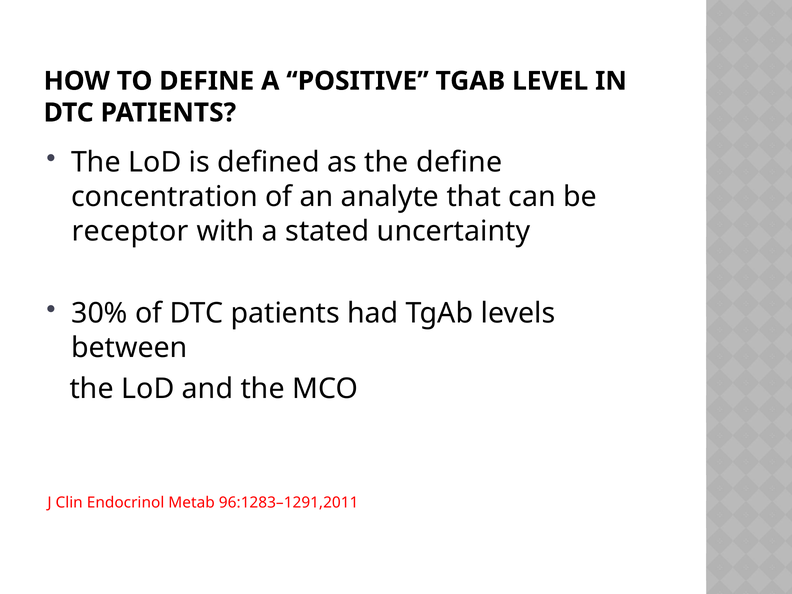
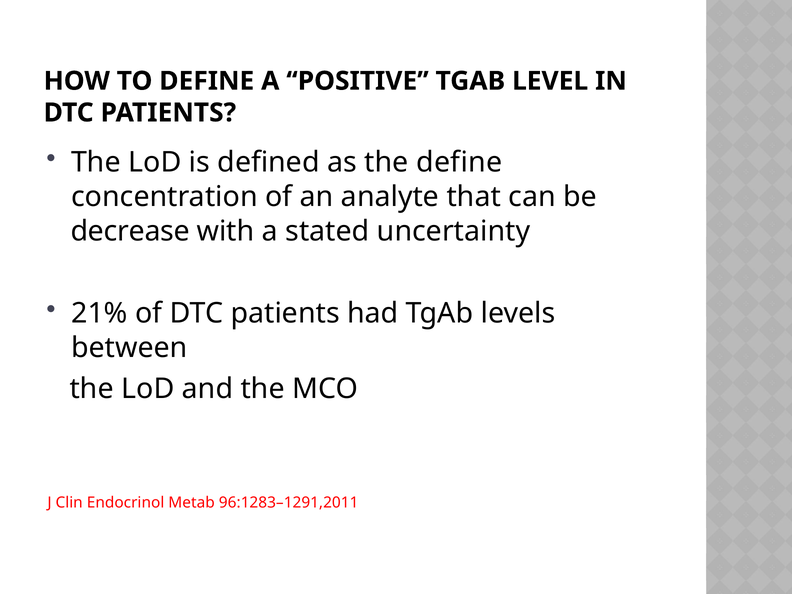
receptor: receptor -> decrease
30%: 30% -> 21%
